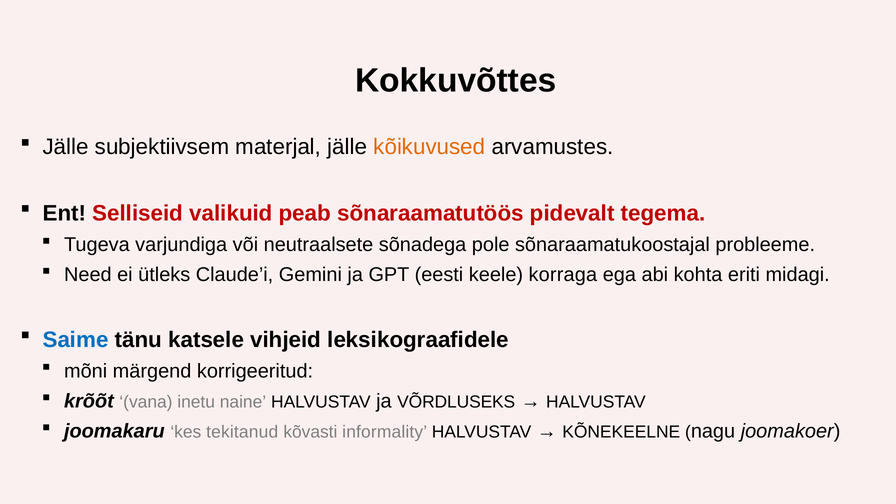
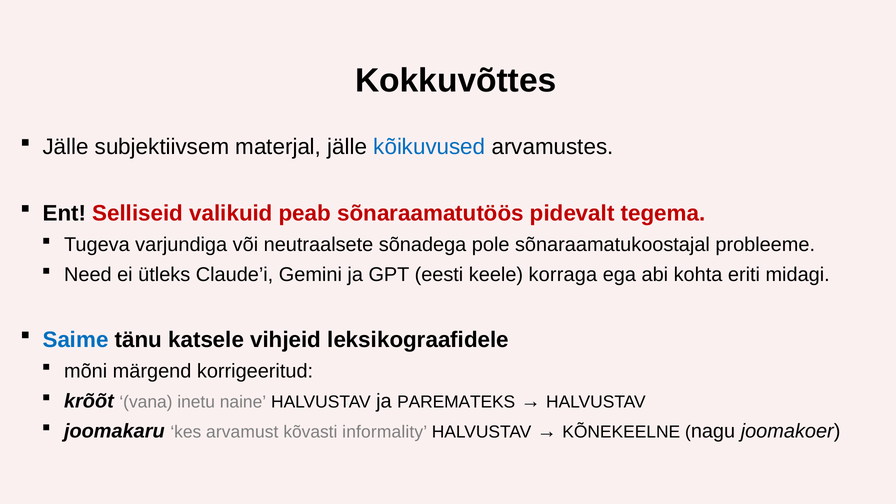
kõikuvused colour: orange -> blue
VÕRDLUSEKS: VÕRDLUSEKS -> PAREMATEKS
tekitanud: tekitanud -> arvamust
